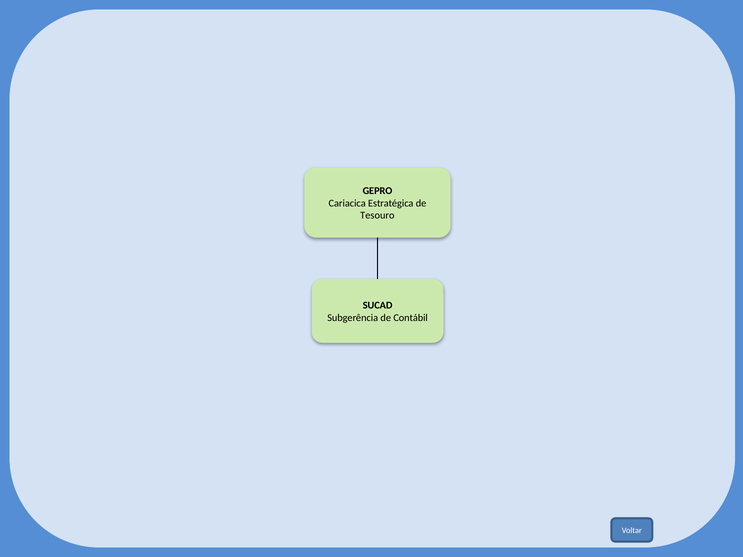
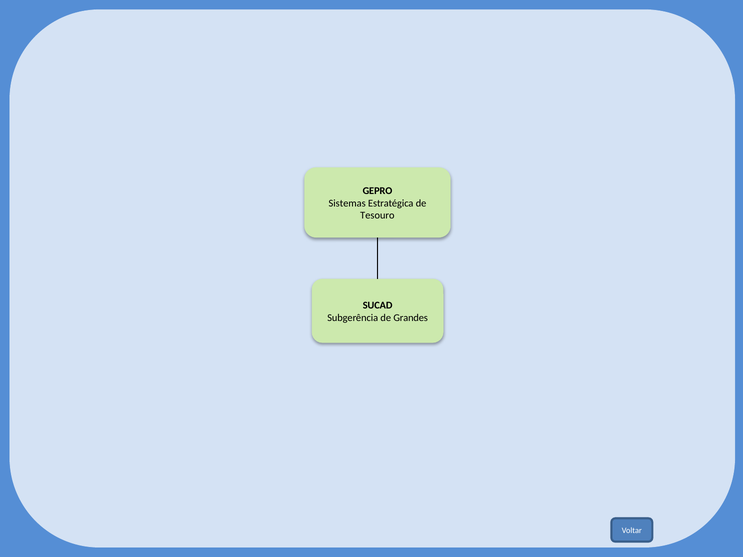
Cariacica: Cariacica -> Sistemas
Contábil: Contábil -> Grandes
